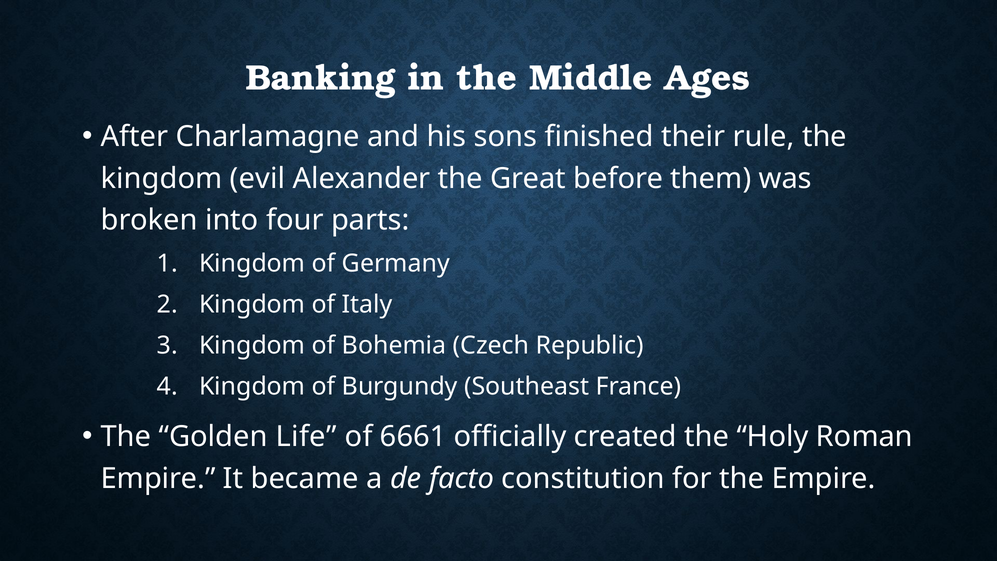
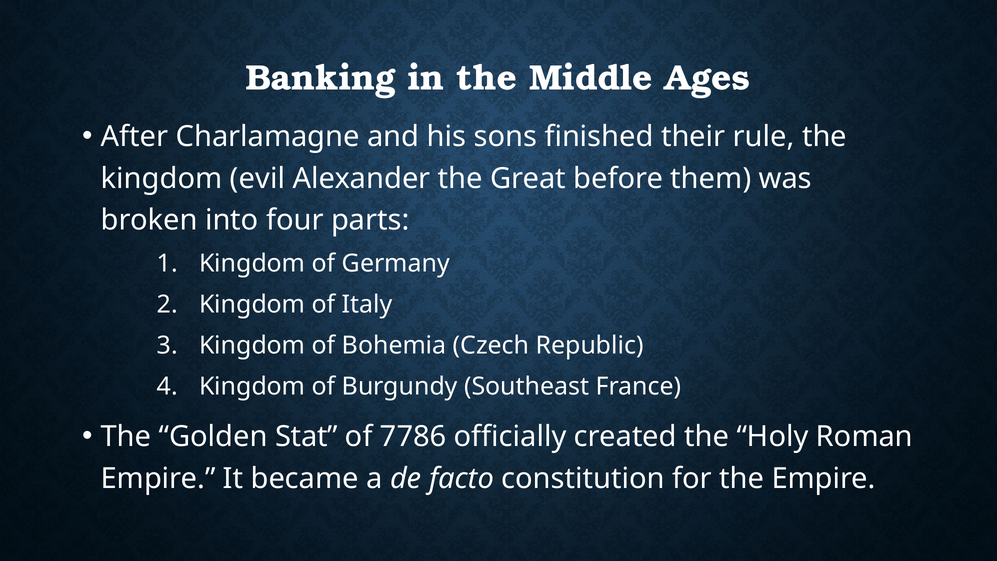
Life: Life -> Stat
6661: 6661 -> 7786
